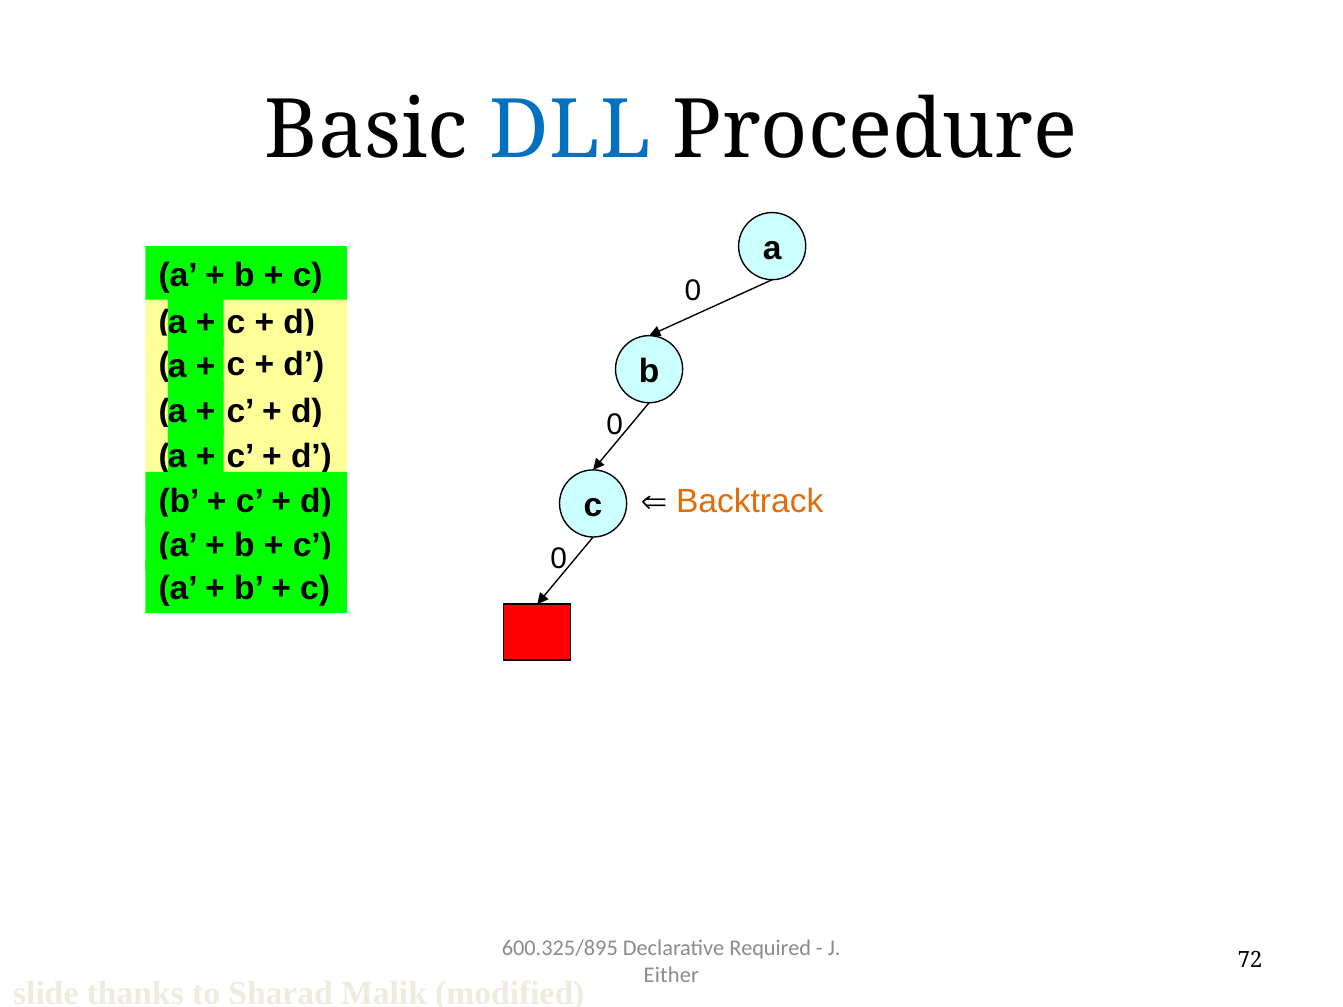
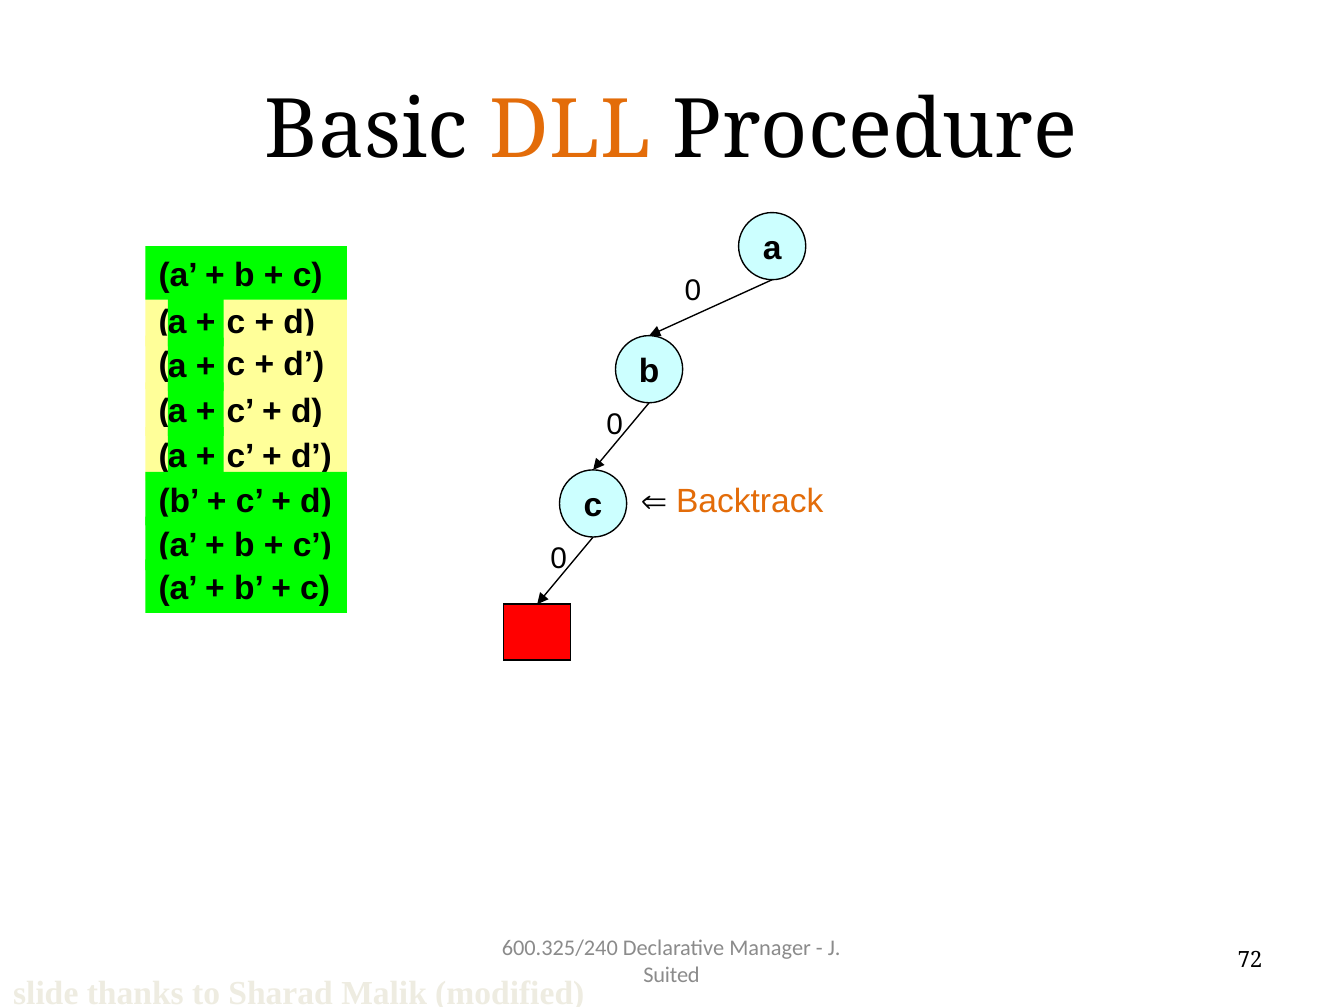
DLL colour: blue -> orange
600.325/895: 600.325/895 -> 600.325/240
Required: Required -> Manager
Either: Either -> Suited
